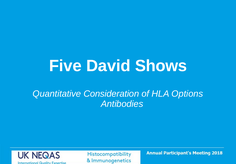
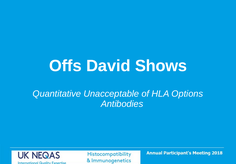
Five: Five -> Offs
Consideration: Consideration -> Unacceptable
